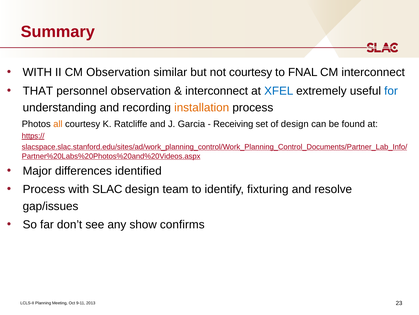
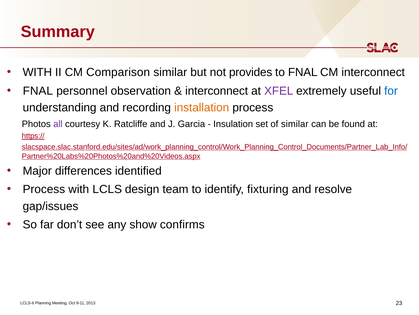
CM Observation: Observation -> Comparison
not courtesy: courtesy -> provides
THAT at (38, 91): THAT -> FNAL
XFEL colour: blue -> purple
all colour: orange -> purple
Receiving: Receiving -> Insulation
of design: design -> similar
SLAC: SLAC -> LCLS
